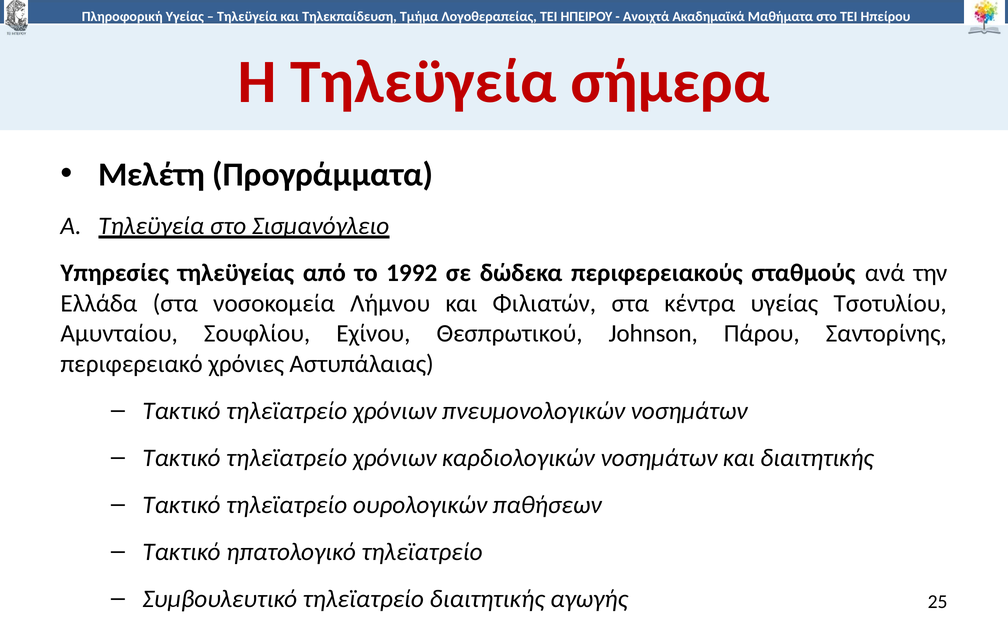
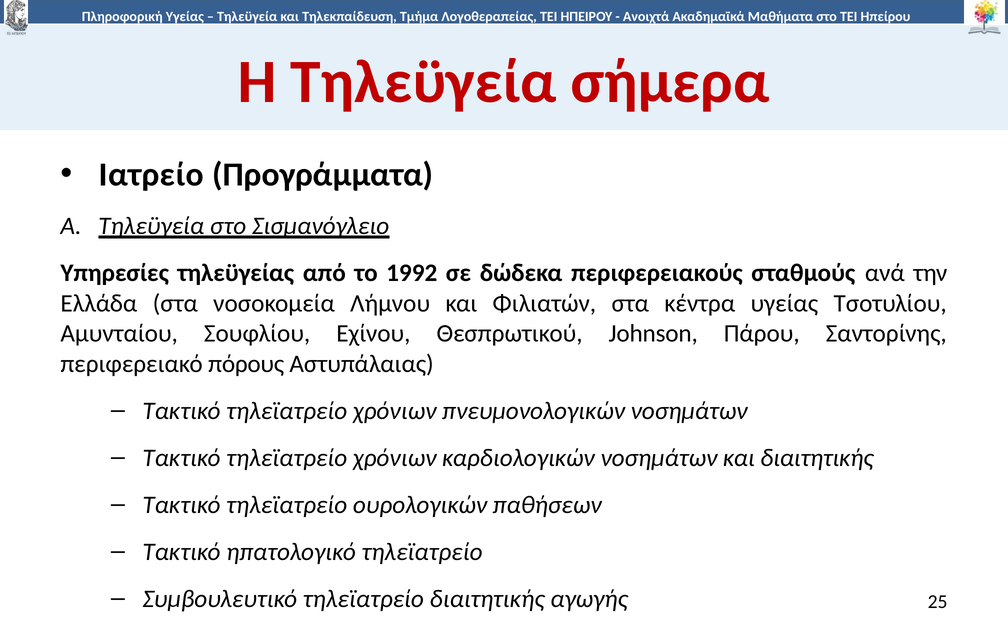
Μελέτη: Μελέτη -> Ιατρείο
χρόνιες: χρόνιες -> πόρους
